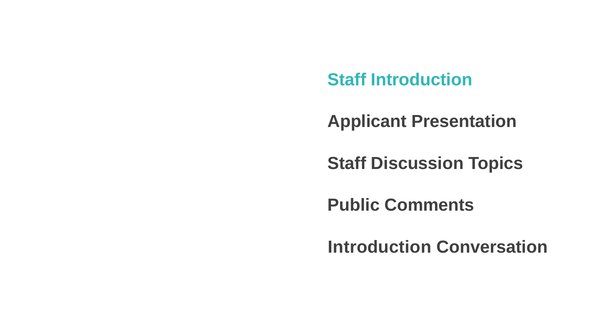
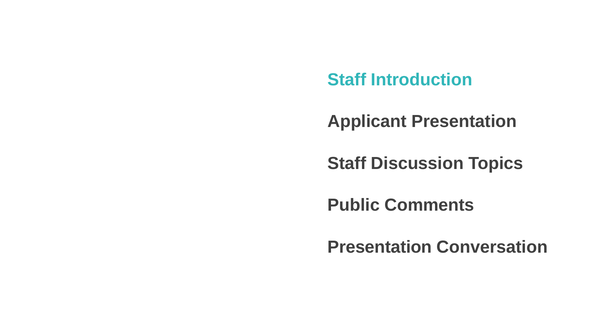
Introduction at (380, 247): Introduction -> Presentation
